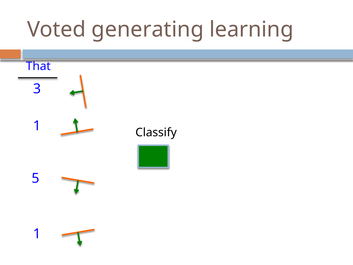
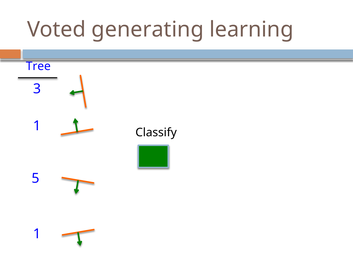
That: That -> Tree
